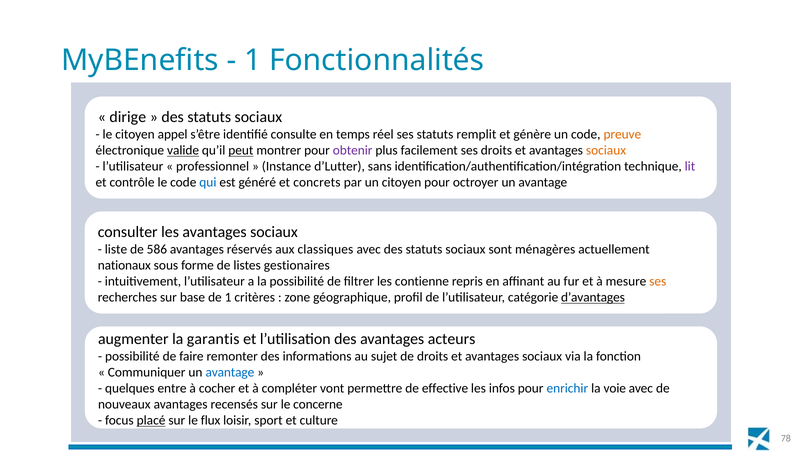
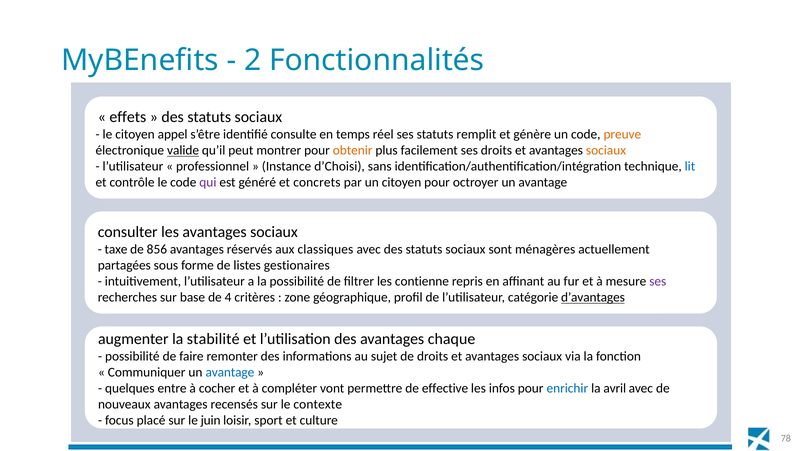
1 at (253, 60): 1 -> 2
dirige: dirige -> effets
peut underline: present -> none
obtenir colour: purple -> orange
d’Lutter: d’Lutter -> d’Choisi
lit colour: purple -> blue
qui colour: blue -> purple
liste: liste -> taxe
586: 586 -> 856
nationaux: nationaux -> partagées
ses at (658, 282) colour: orange -> purple
de 1: 1 -> 4
garantis: garantis -> stabilité
acteurs: acteurs -> chaque
voie: voie -> avril
concerne: concerne -> contexte
placé underline: present -> none
flux: flux -> juin
